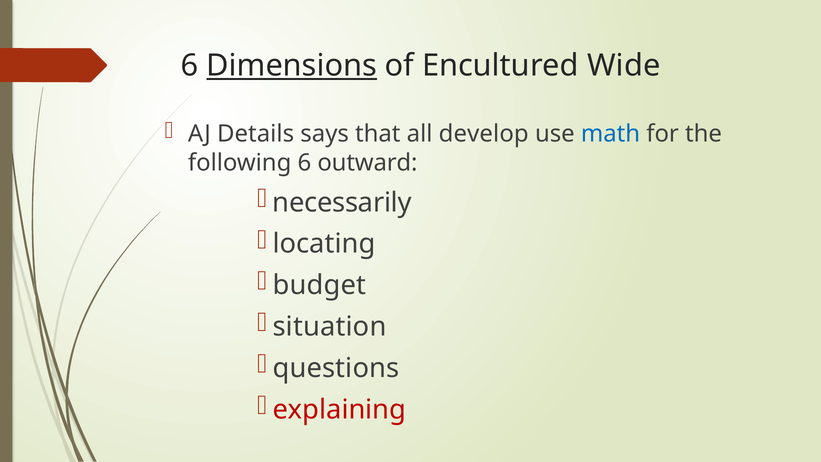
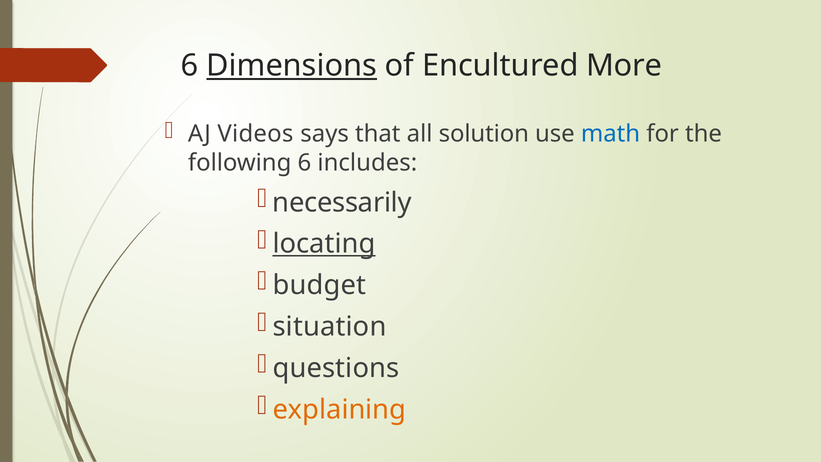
Wide: Wide -> More
Details: Details -> Videos
develop: develop -> solution
outward: outward -> includes
locating underline: none -> present
explaining colour: red -> orange
